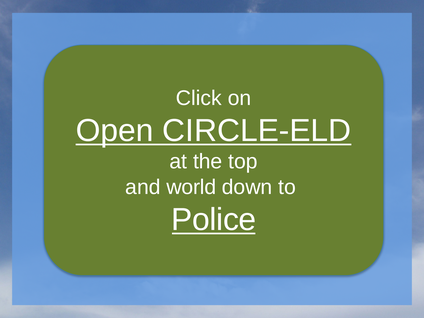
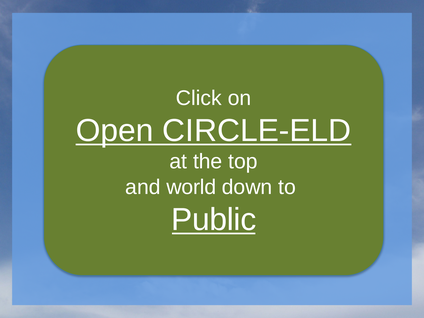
Police: Police -> Public
